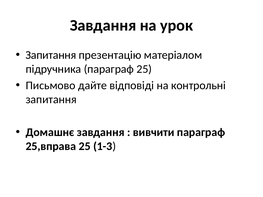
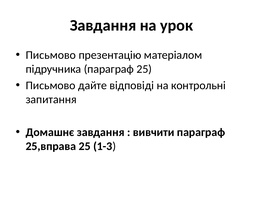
Запитання at (51, 55): Запитання -> Письмово
